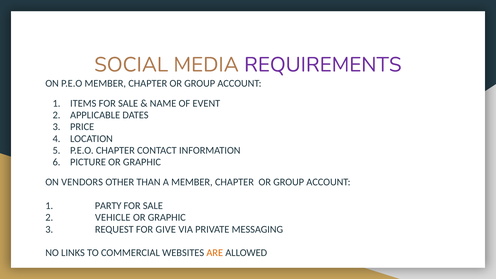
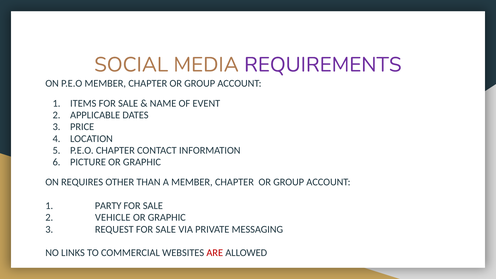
VENDORS: VENDORS -> REQUIRES
REQUEST FOR GIVE: GIVE -> SALE
ARE colour: orange -> red
